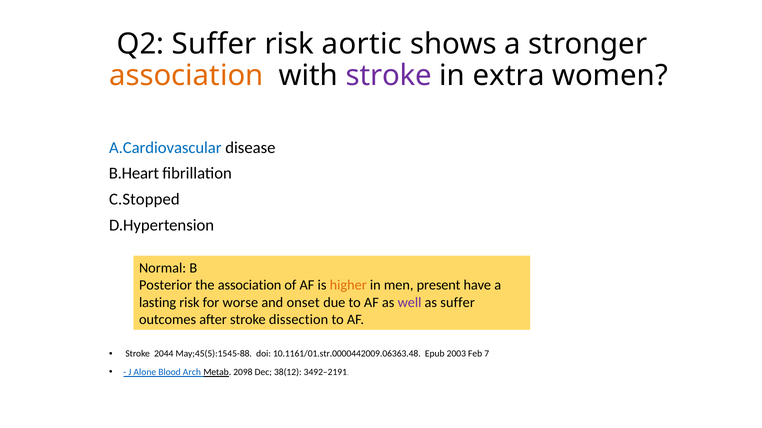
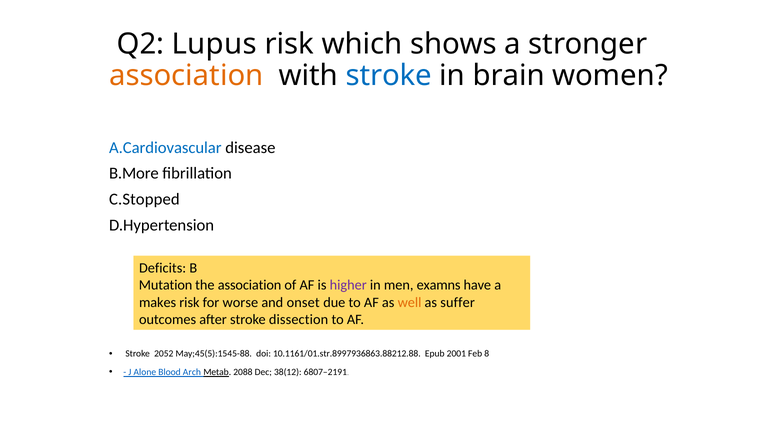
Q2 Suffer: Suffer -> Lupus
aortic: aortic -> which
stroke at (389, 76) colour: purple -> blue
extra: extra -> brain
B.Heart: B.Heart -> B.More
Normal: Normal -> Deficits
Posterior: Posterior -> Mutation
higher colour: orange -> purple
present: present -> examns
lasting: lasting -> makes
well colour: purple -> orange
2044: 2044 -> 2052
10.1161/01.str.0000442009.06363.48: 10.1161/01.str.0000442009.06363.48 -> 10.1161/01.str.8997936863.88212.88
2003: 2003 -> 2001
7: 7 -> 8
2098: 2098 -> 2088
3492–2191: 3492–2191 -> 6807–2191
